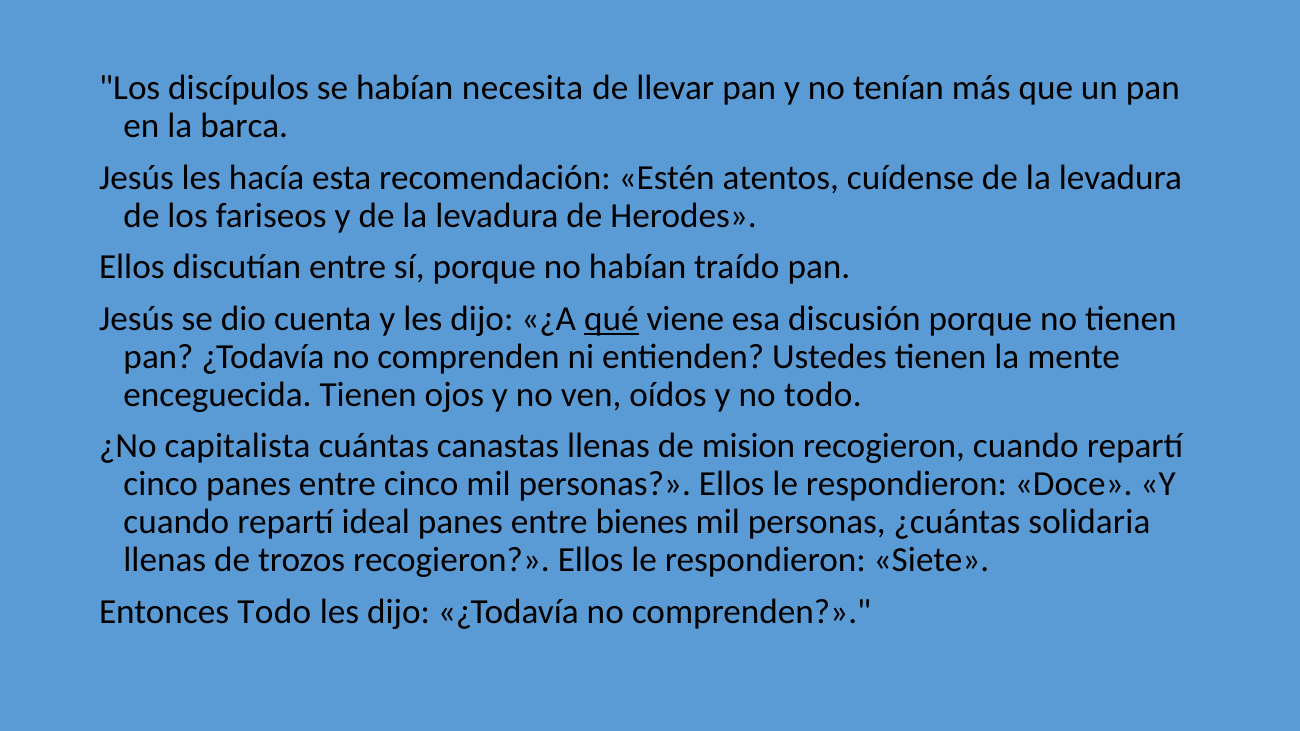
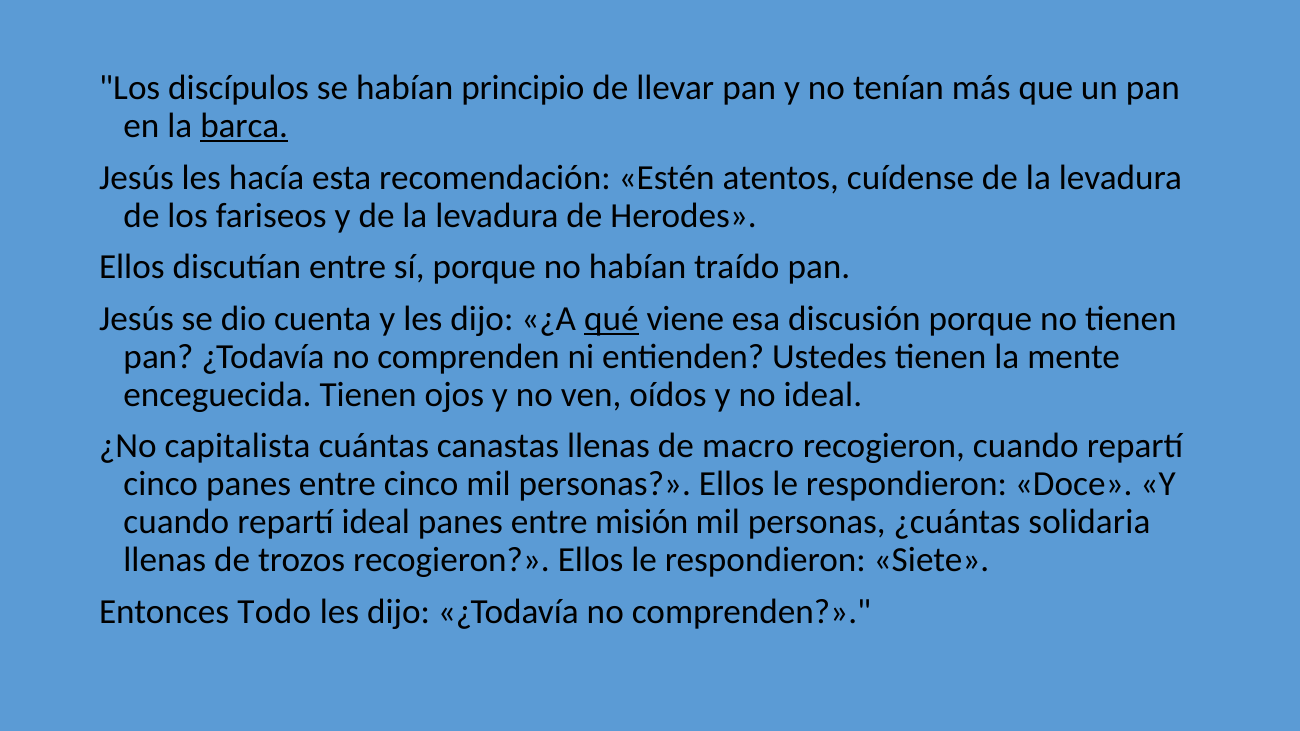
necesita: necesita -> principio
barca underline: none -> present
no todo: todo -> ideal
mision: mision -> macro
bienes: bienes -> misión
